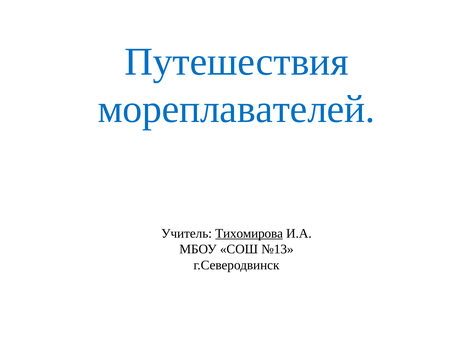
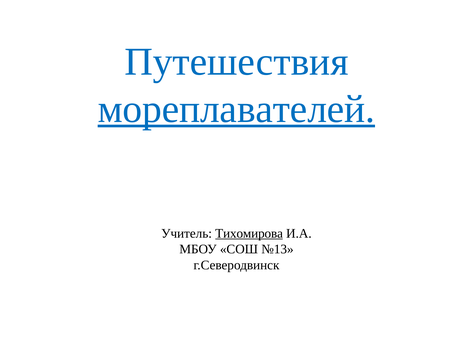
мореплавателей underline: none -> present
